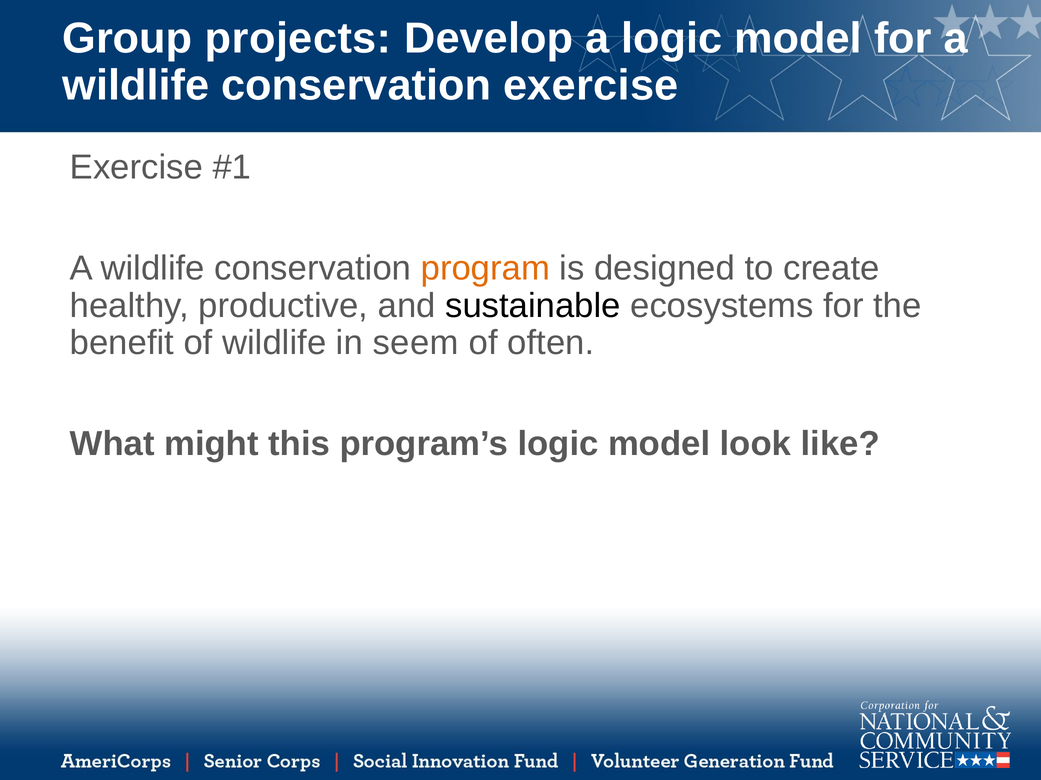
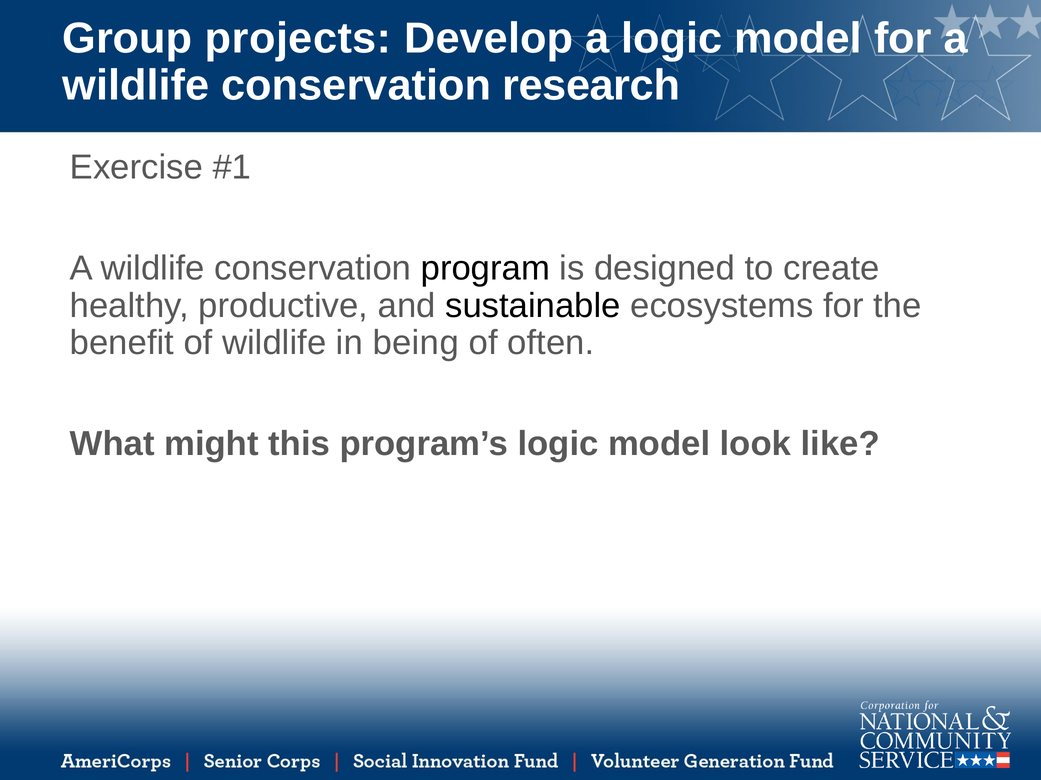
conservation exercise: exercise -> research
program colour: orange -> black
seem: seem -> being
